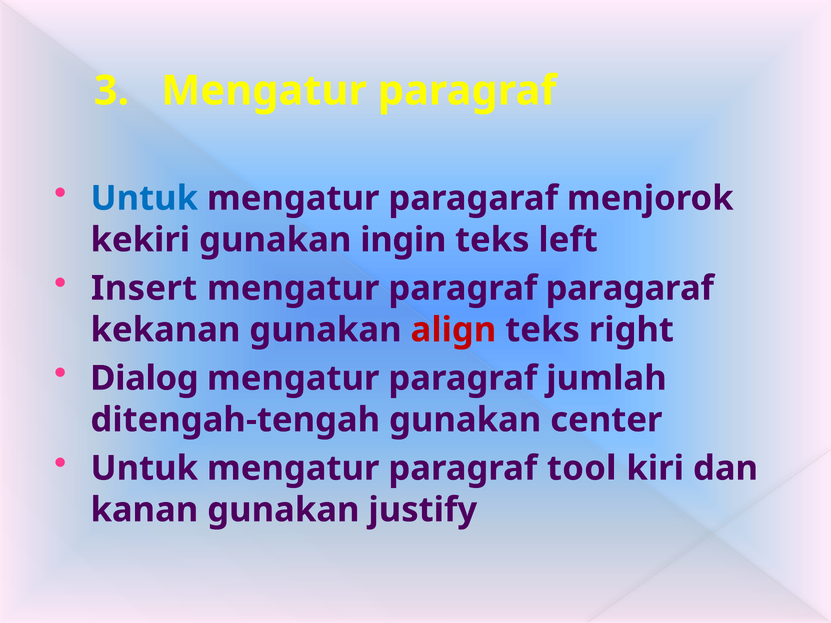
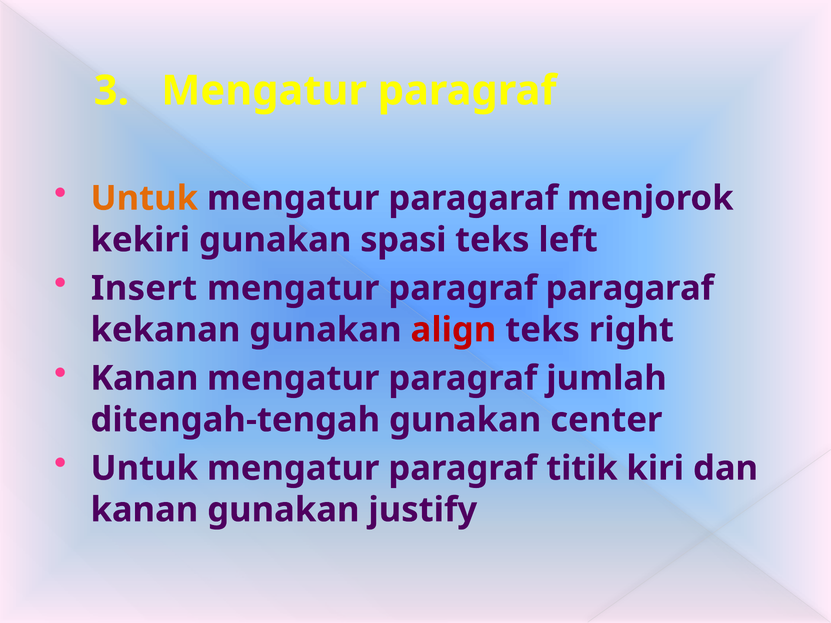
Untuk at (144, 198) colour: blue -> orange
ingin: ingin -> spasi
Dialog at (144, 378): Dialog -> Kanan
tool: tool -> titik
